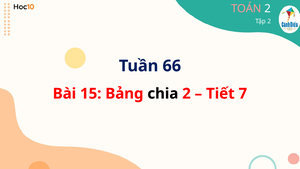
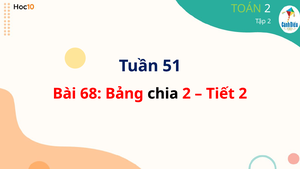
TOÁN colour: pink -> light green
66: 66 -> 51
15: 15 -> 68
Tiết 7: 7 -> 2
